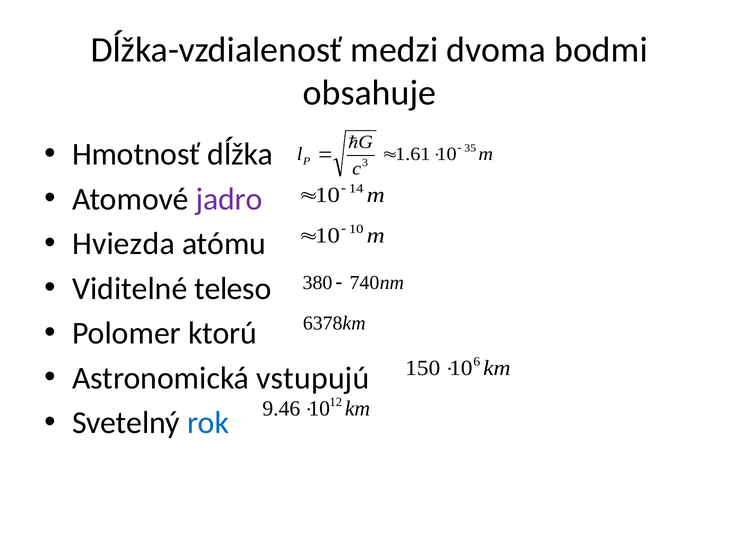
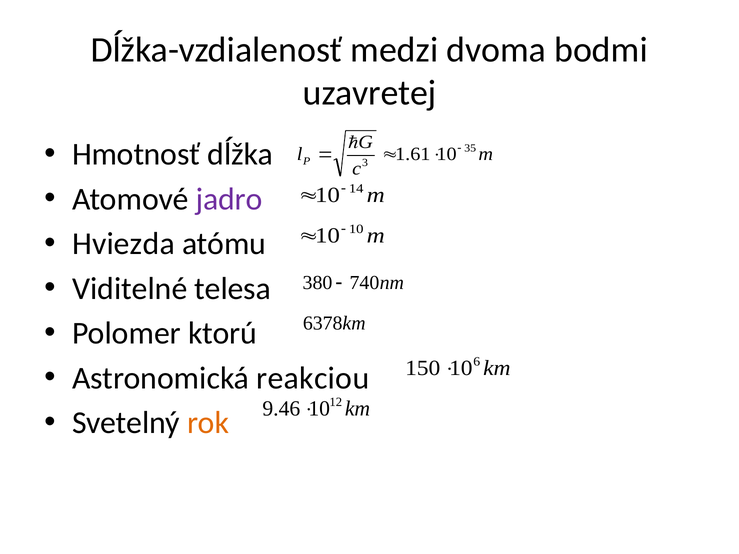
obsahuje: obsahuje -> uzavretej
teleso: teleso -> telesa
vstupujú: vstupujú -> reakciou
rok colour: blue -> orange
